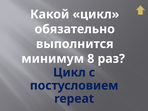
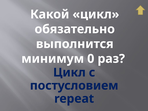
8: 8 -> 0
